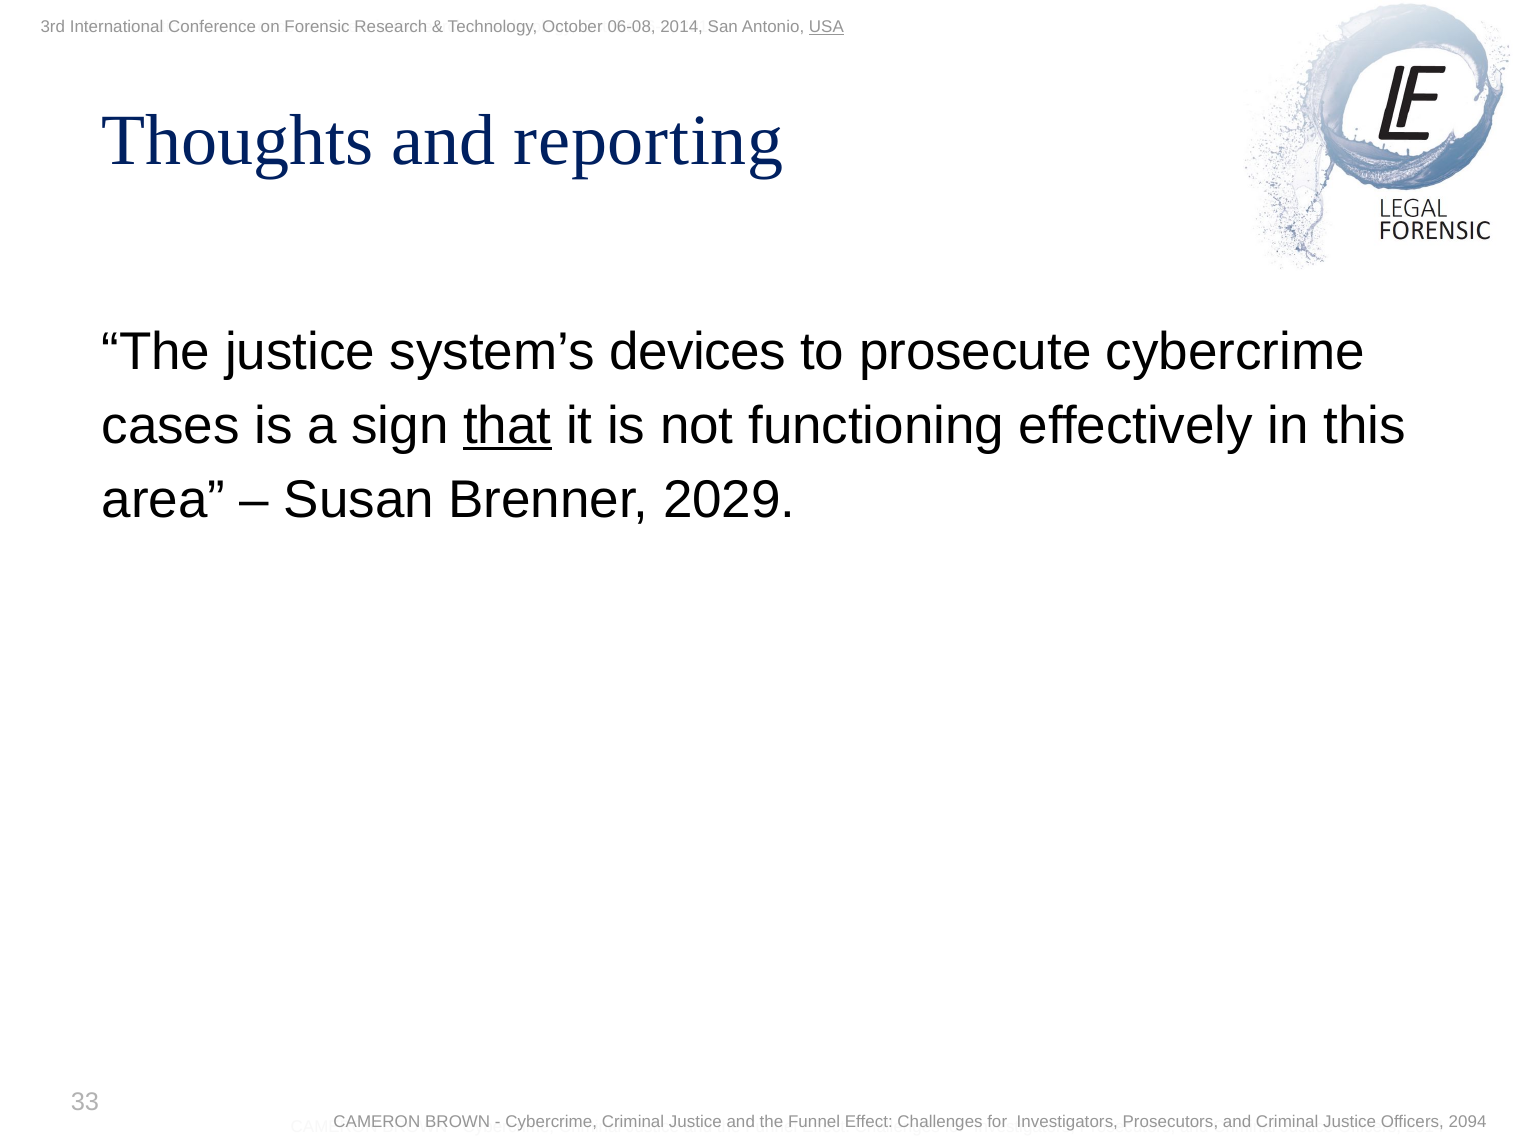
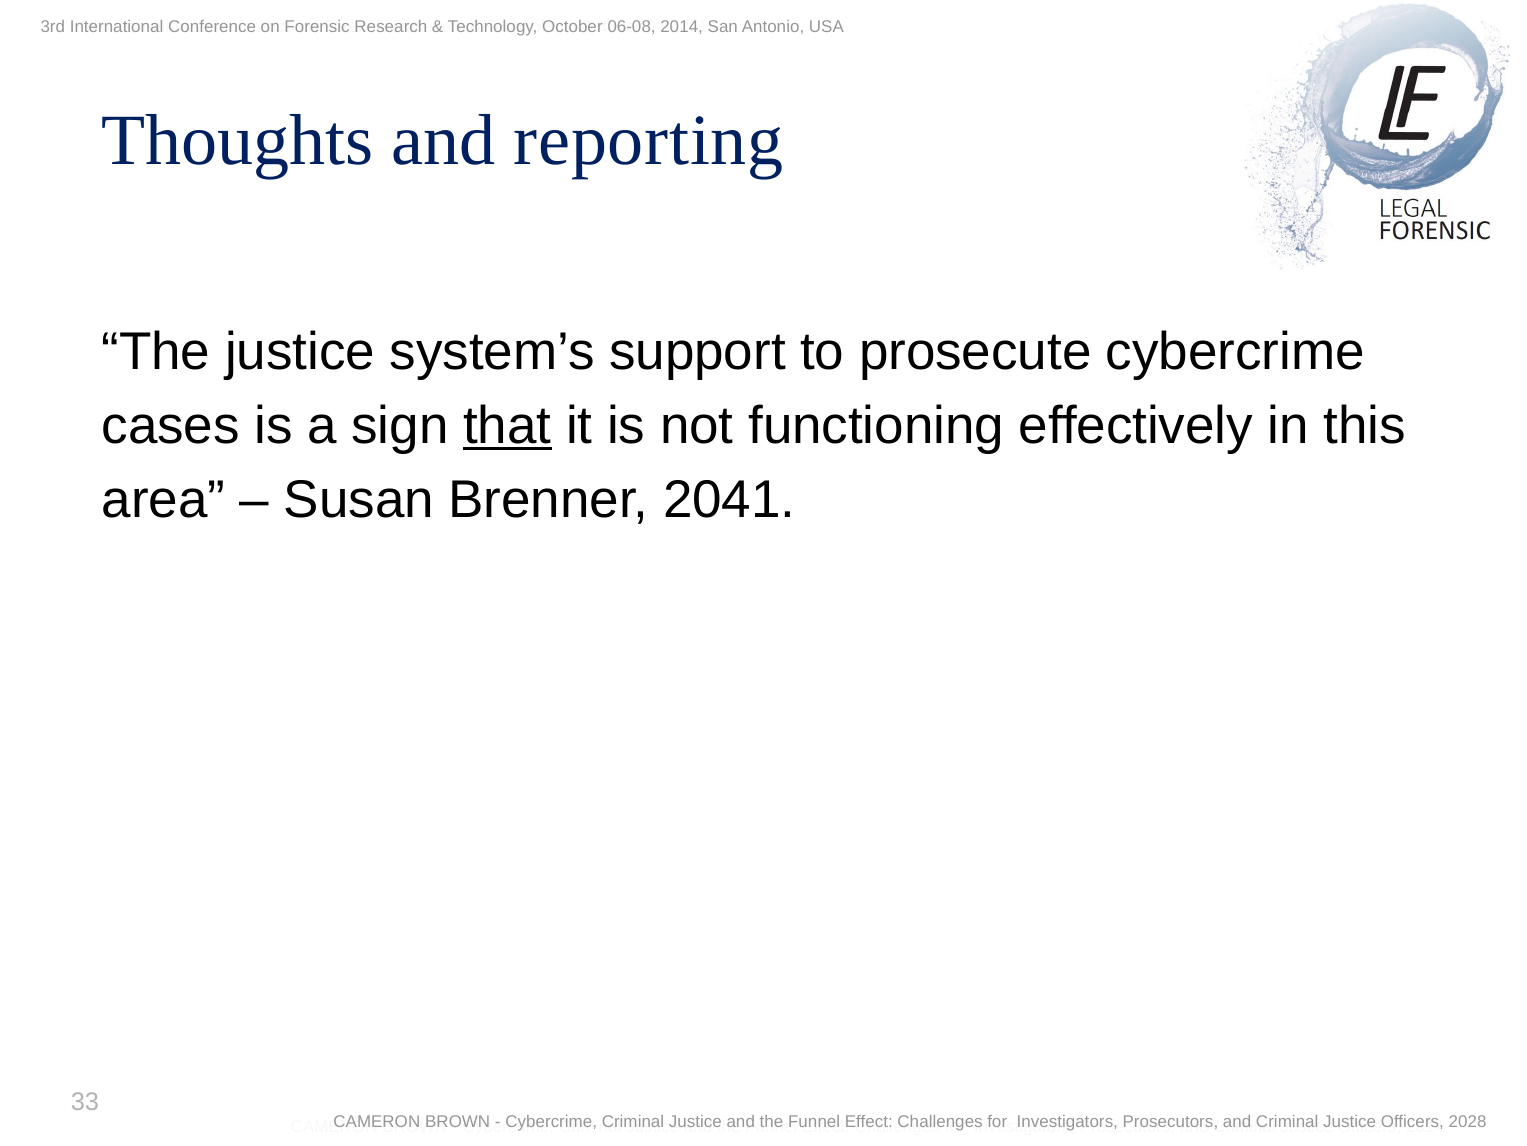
USA underline: present -> none
devices: devices -> support
2029: 2029 -> 2041
2094: 2094 -> 2028
